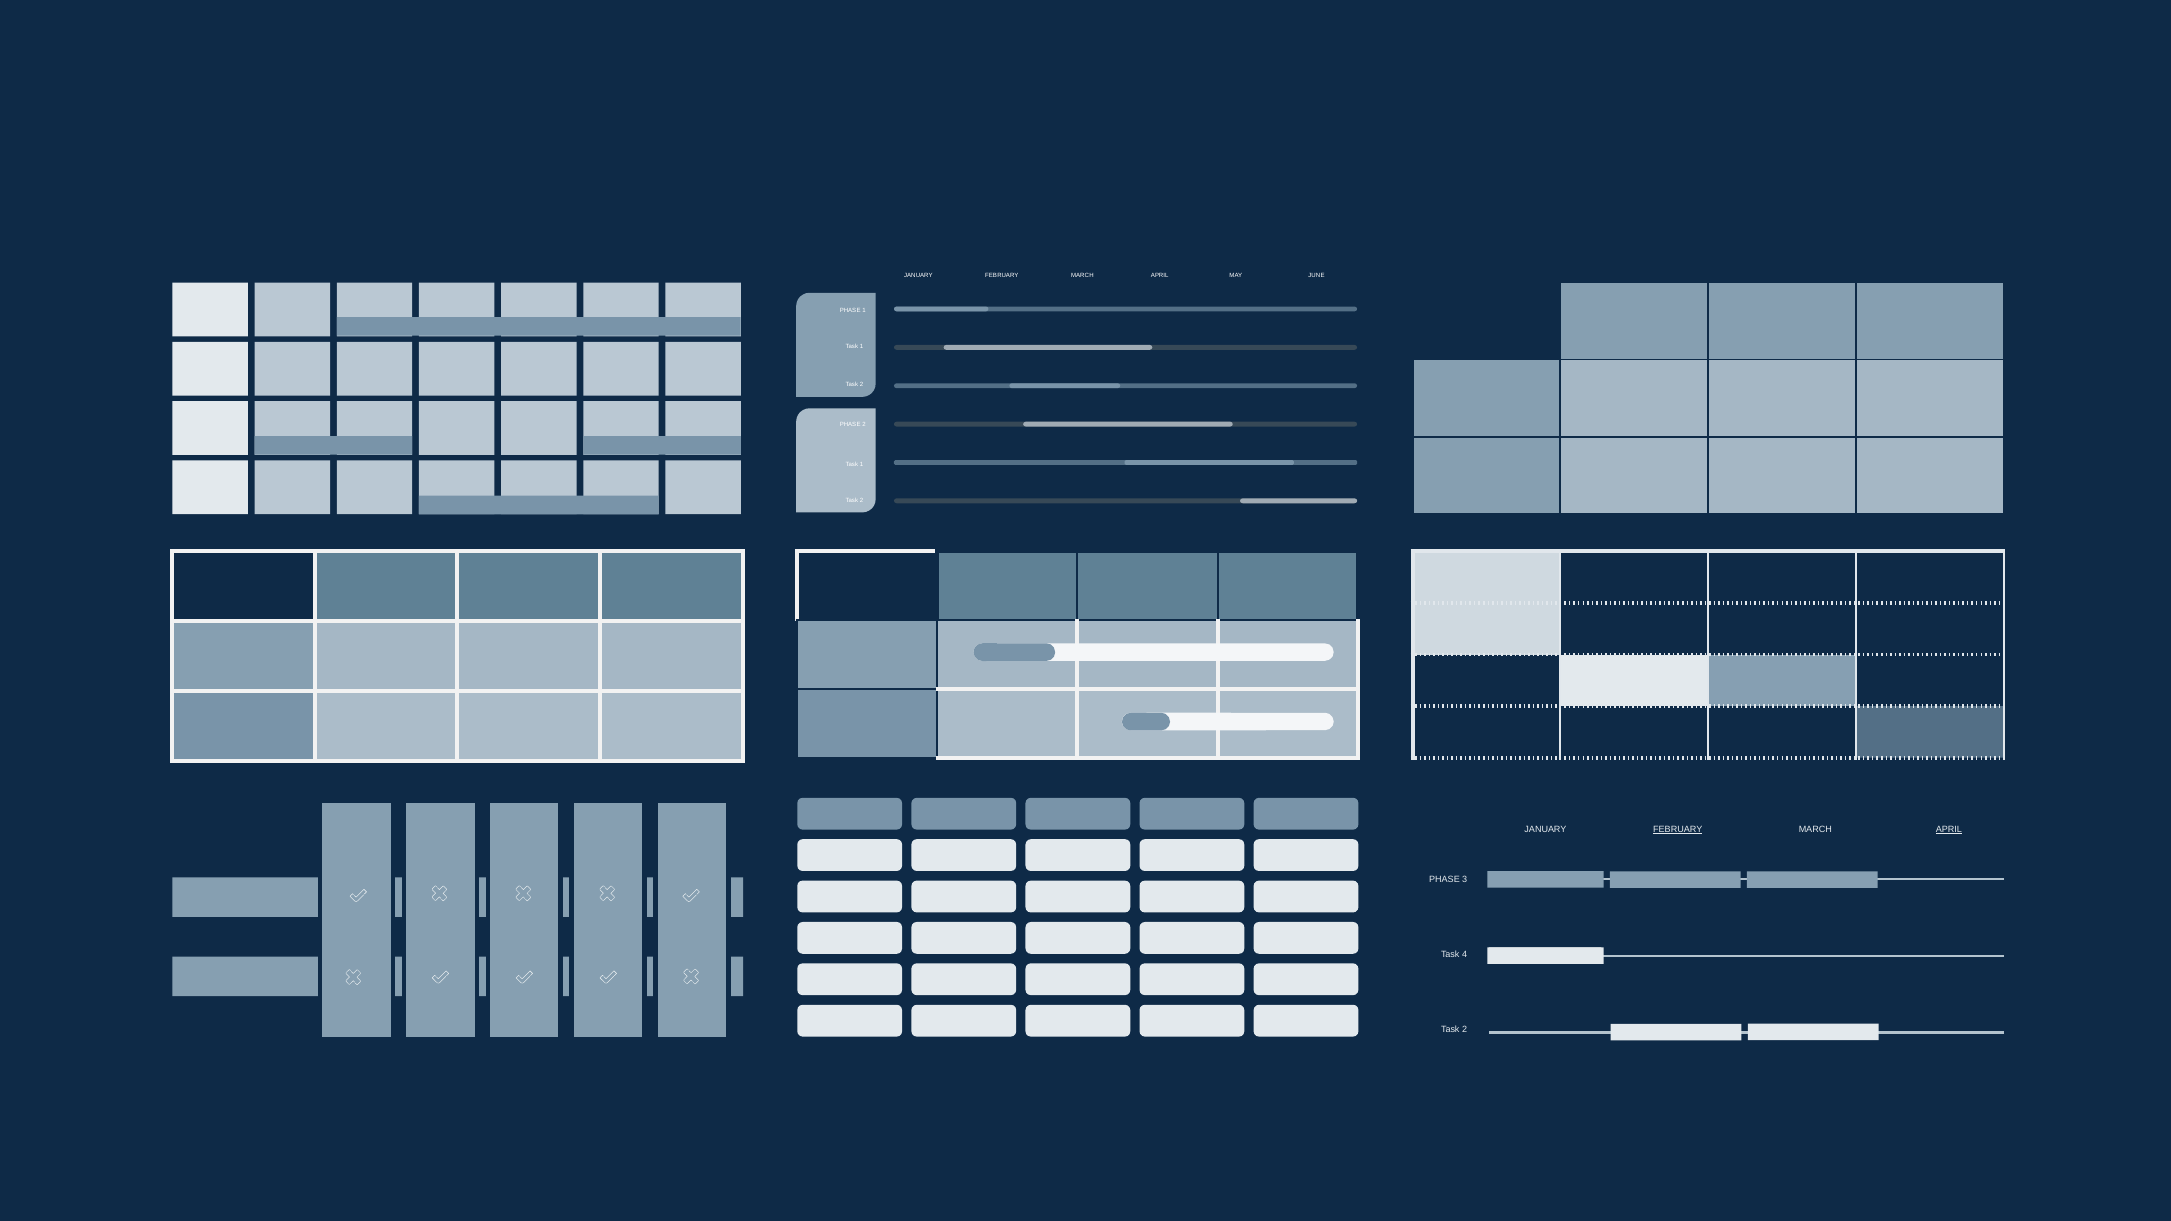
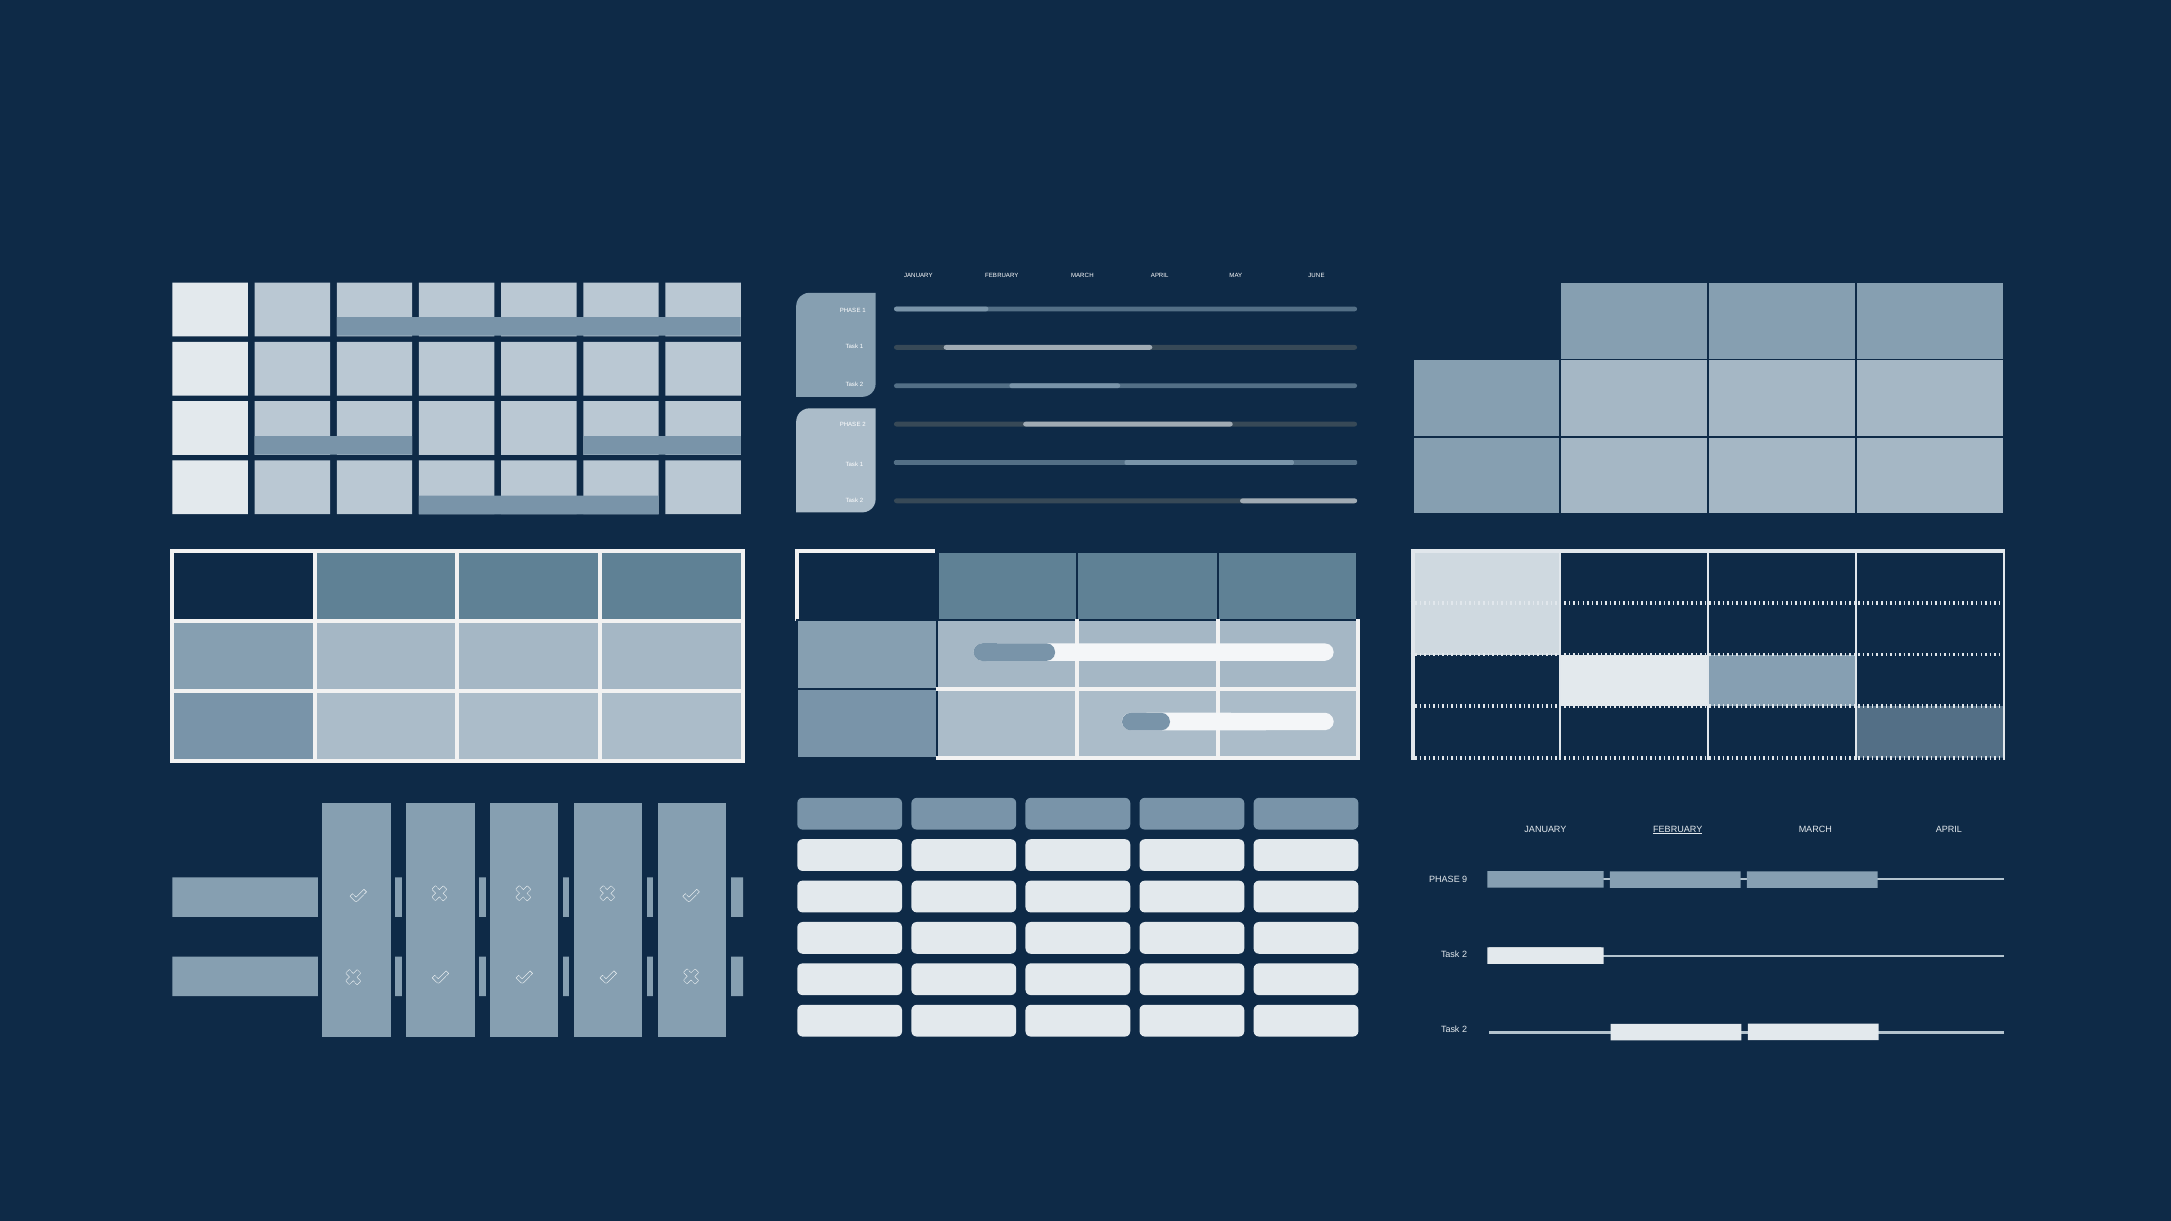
APRIL at (1949, 830) underline: present -> none
3: 3 -> 9
4 at (1465, 955): 4 -> 2
